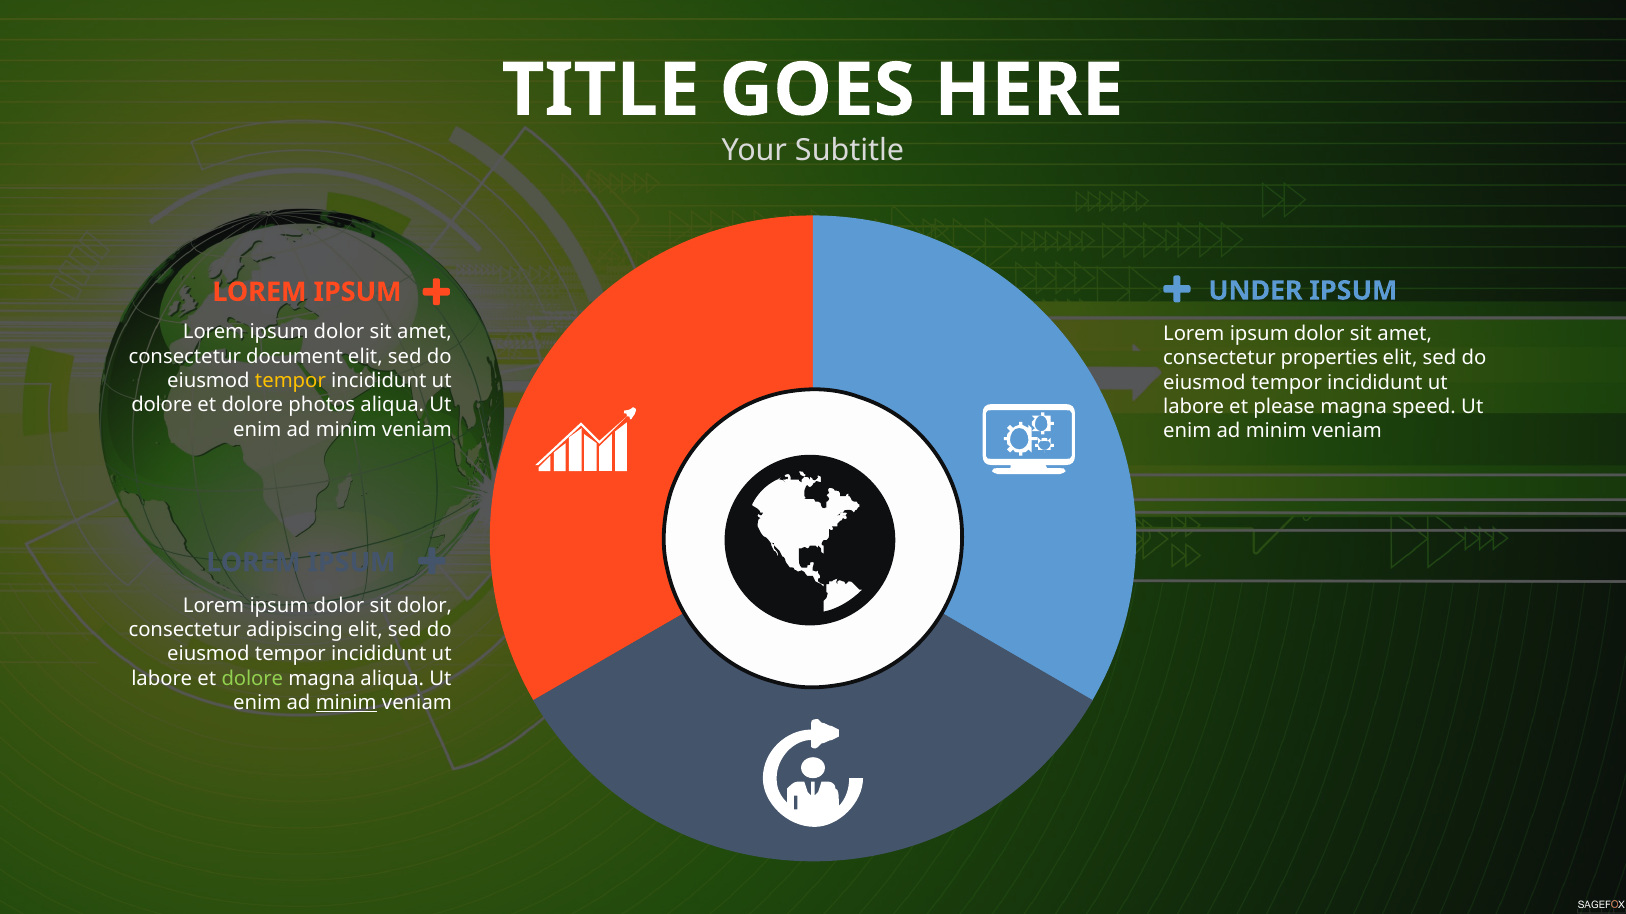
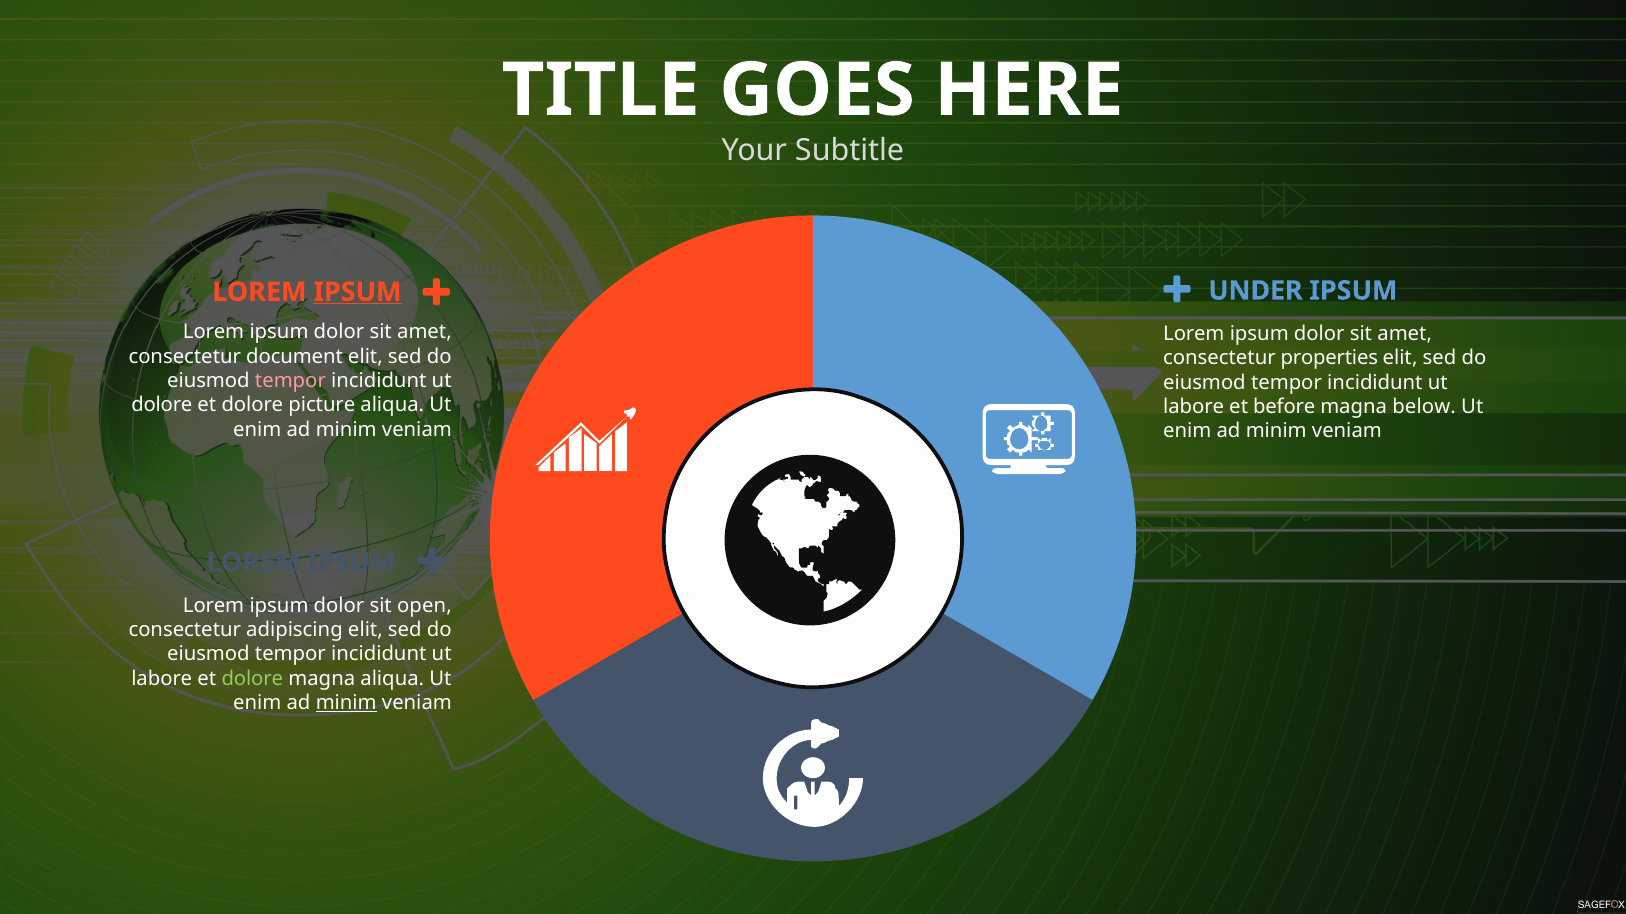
IPSUM at (358, 292) underline: none -> present
tempor at (290, 381) colour: yellow -> pink
photos: photos -> picture
please: please -> before
speed: speed -> below
sit dolor: dolor -> open
